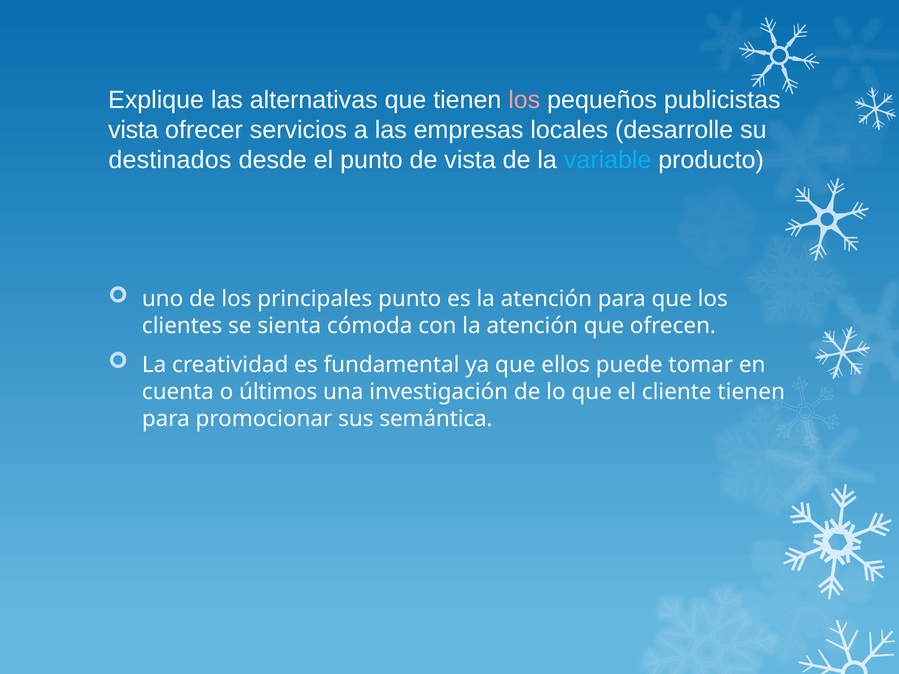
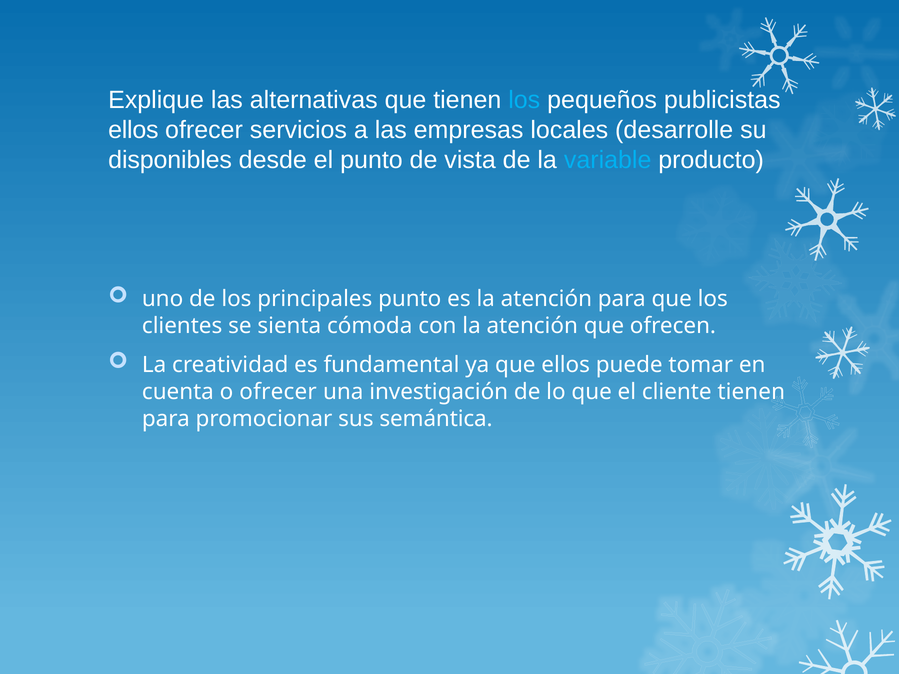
los at (524, 100) colour: pink -> light blue
vista at (133, 130): vista -> ellos
destinados: destinados -> disponibles
o últimos: últimos -> ofrecer
